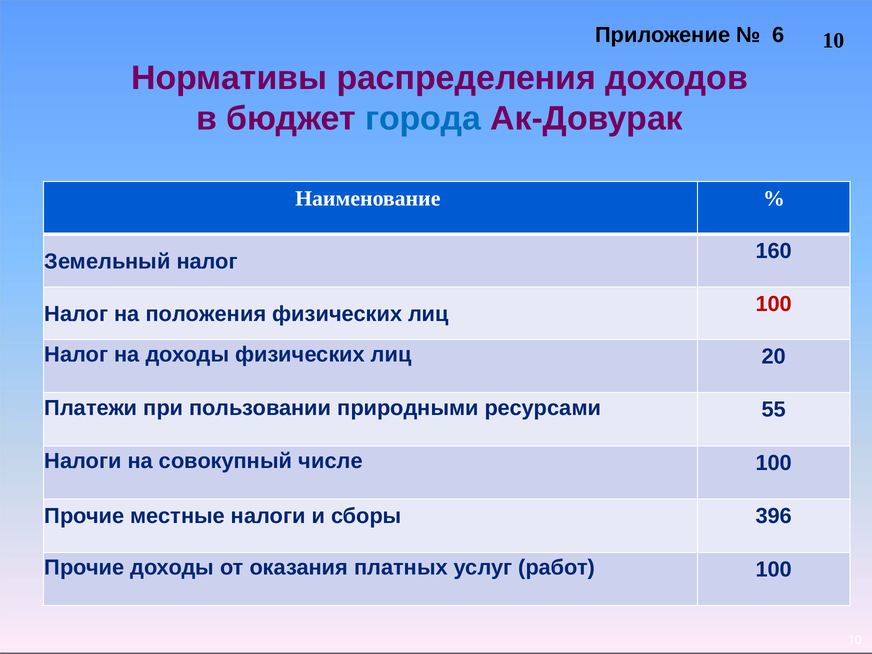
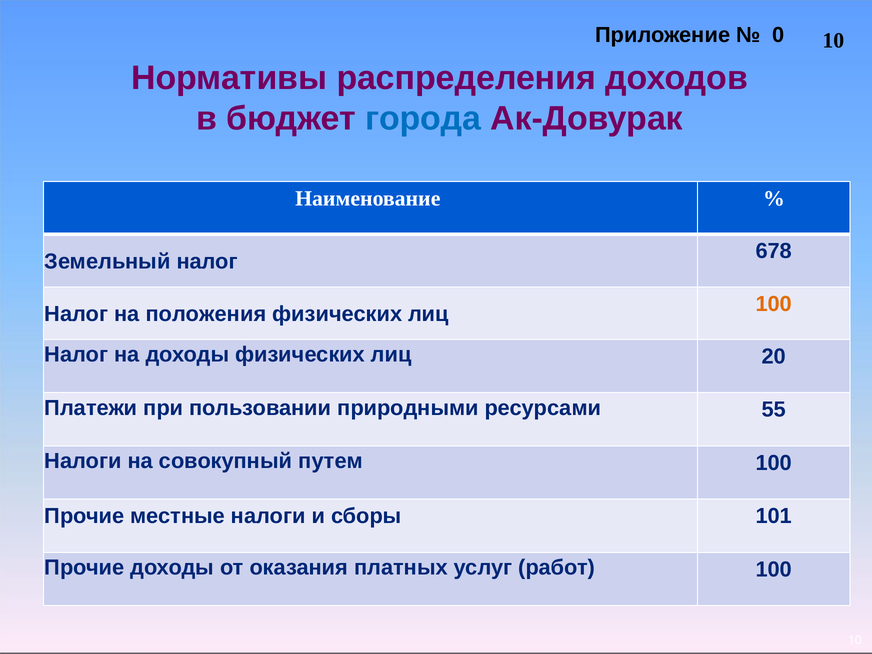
6: 6 -> 0
160: 160 -> 678
100 at (774, 304) colour: red -> orange
числе: числе -> путем
396: 396 -> 101
